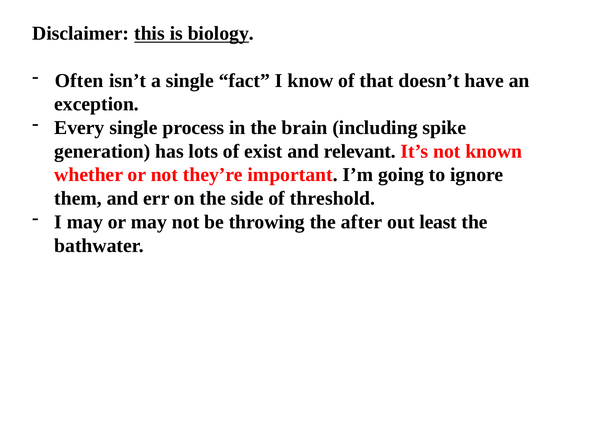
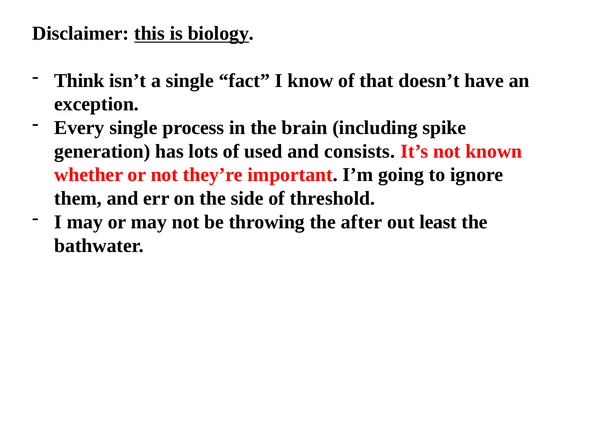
Often: Often -> Think
exist: exist -> used
relevant: relevant -> consists
